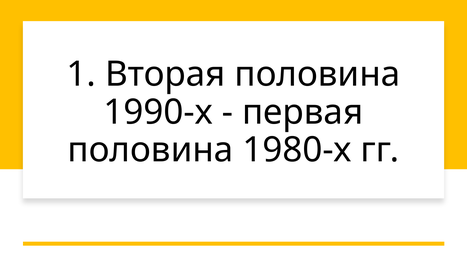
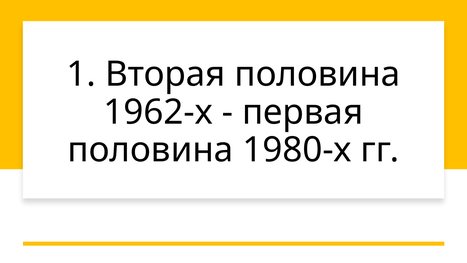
1990-х: 1990-х -> 1962-х
